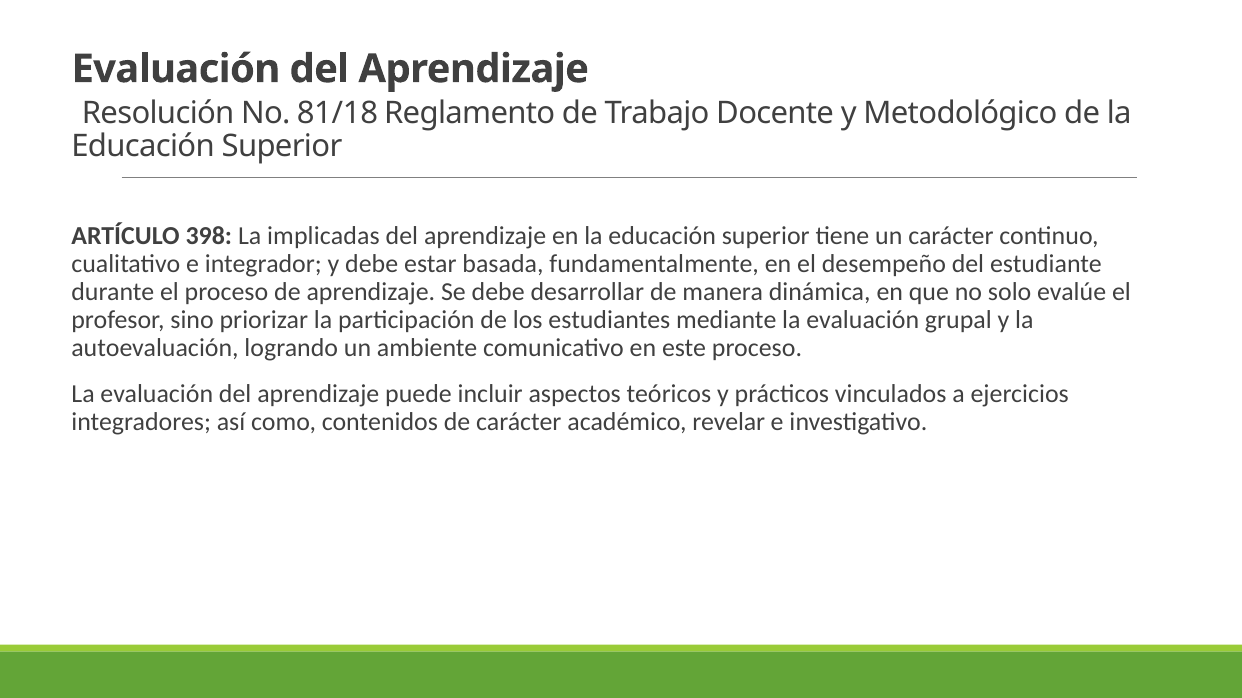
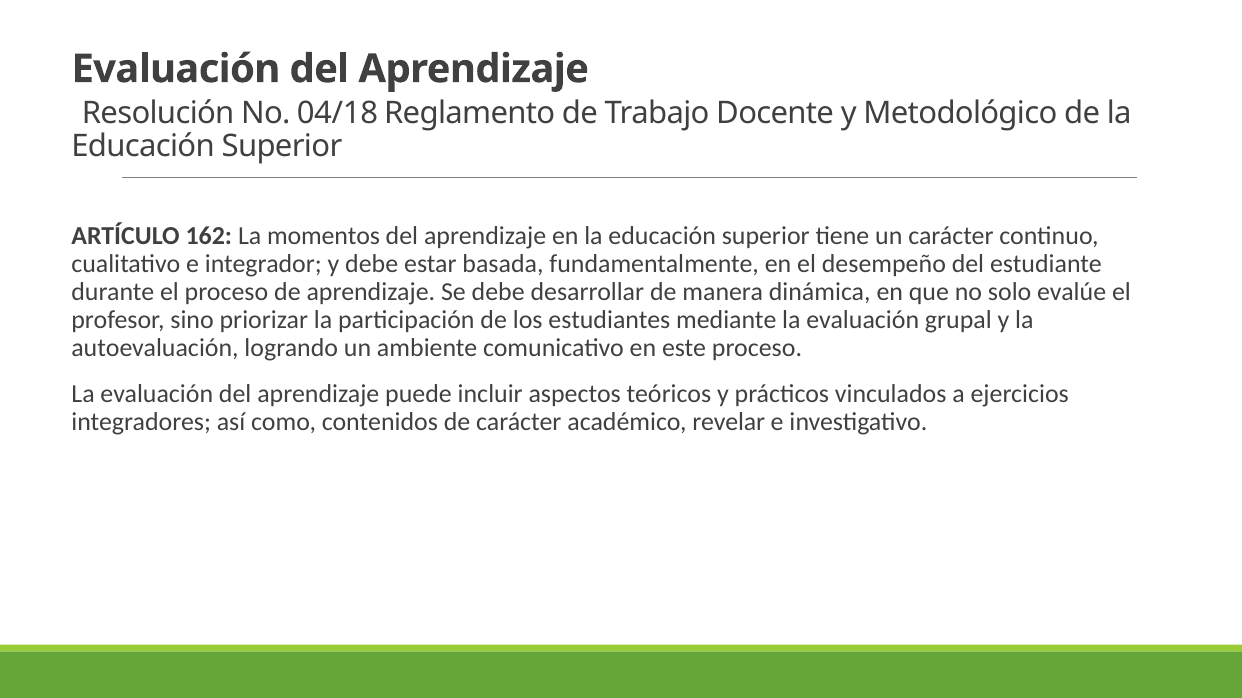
81/18: 81/18 -> 04/18
398: 398 -> 162
implicadas: implicadas -> momentos
